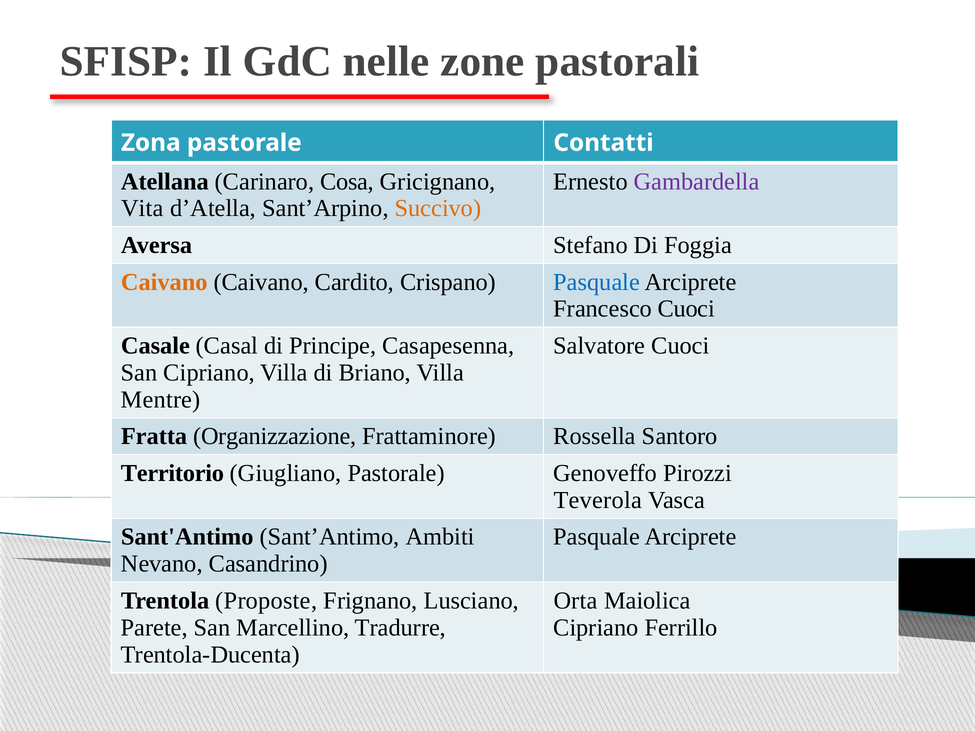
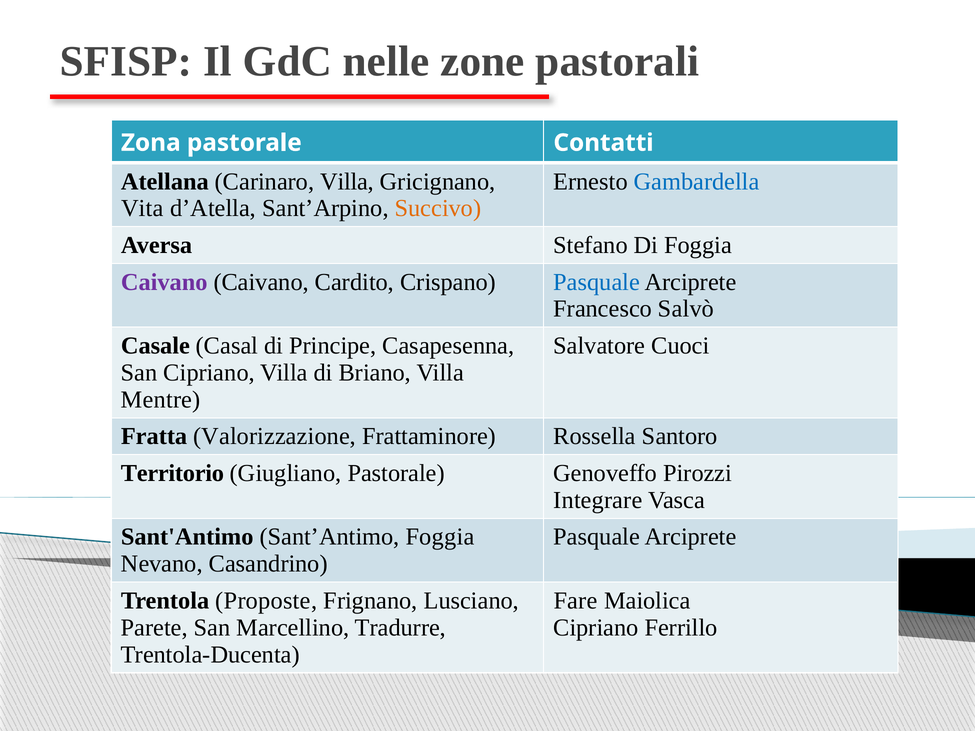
Carinaro Cosa: Cosa -> Villa
Gambardella colour: purple -> blue
Caivano at (164, 282) colour: orange -> purple
Francesco Cuoci: Cuoci -> Salvò
Organizzazione: Organizzazione -> Valorizzazione
Teverola: Teverola -> Integrare
Sant’Antimo Ambiti: Ambiti -> Foggia
Orta: Orta -> Fare
